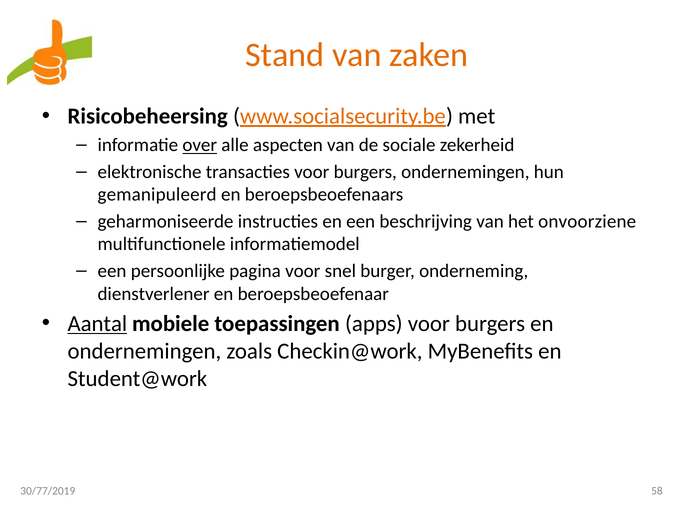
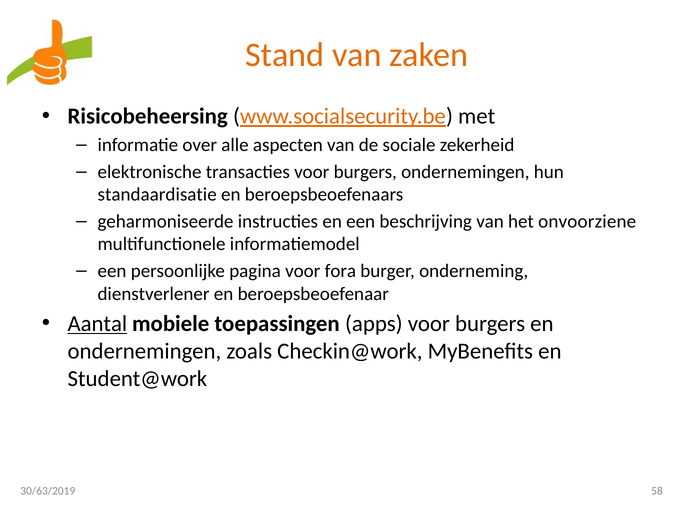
over underline: present -> none
gemanipuleerd: gemanipuleerd -> standaardisatie
snel: snel -> fora
30/77/2019: 30/77/2019 -> 30/63/2019
